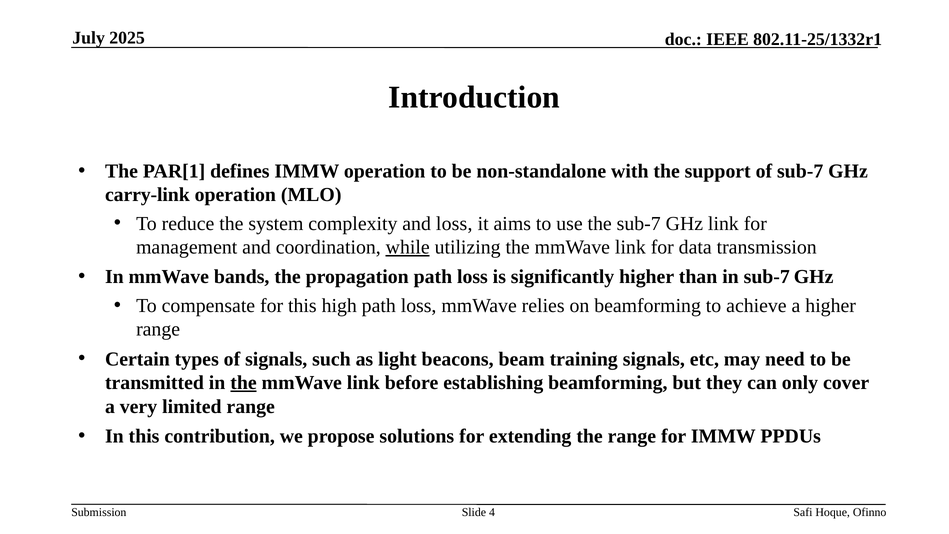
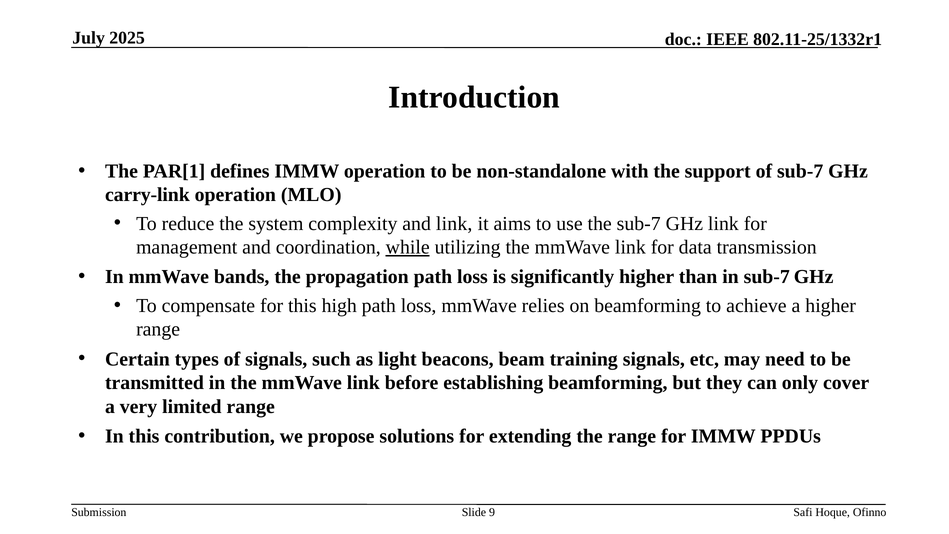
and loss: loss -> link
the at (243, 383) underline: present -> none
4: 4 -> 9
